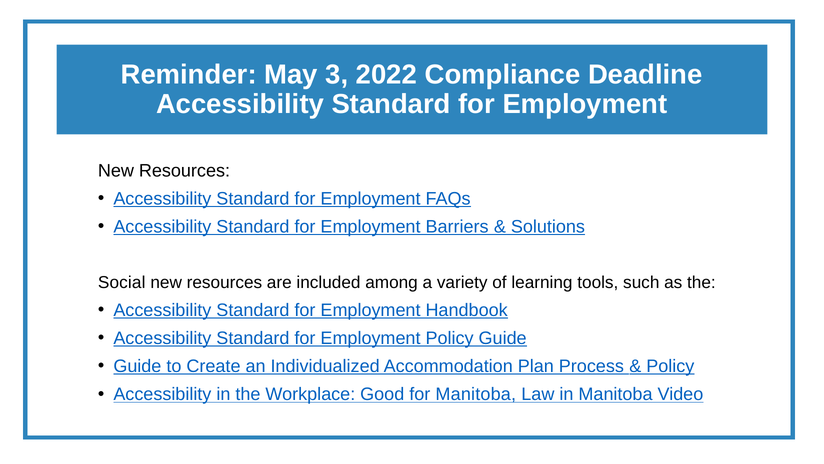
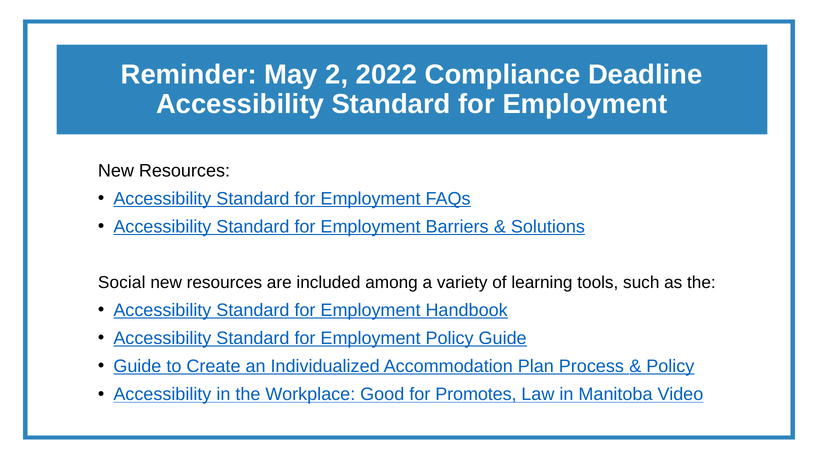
3: 3 -> 2
for Manitoba: Manitoba -> Promotes
